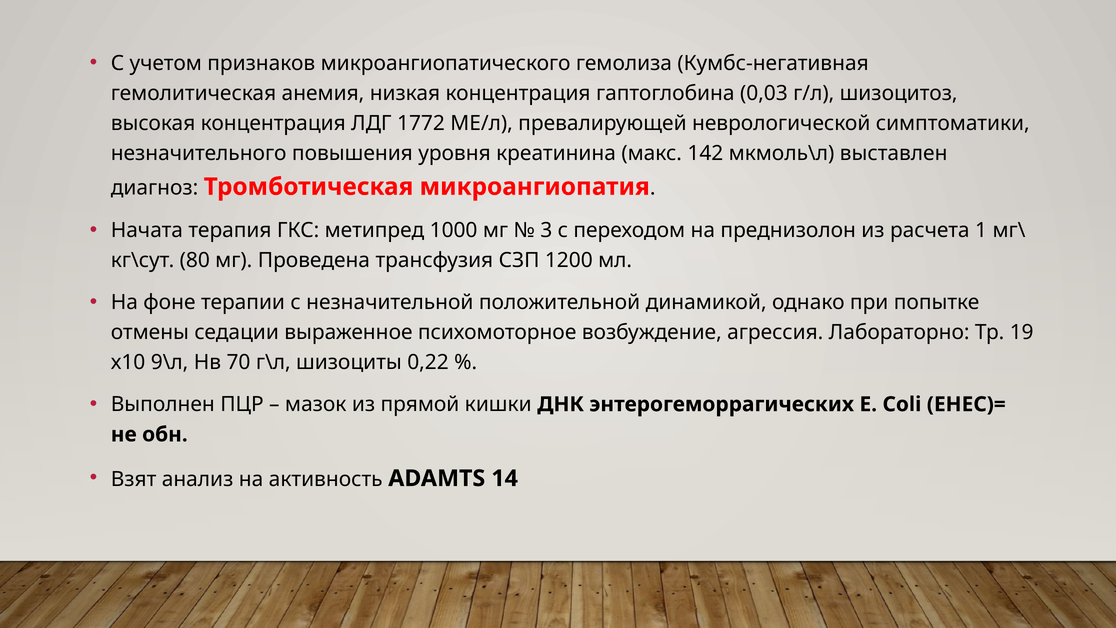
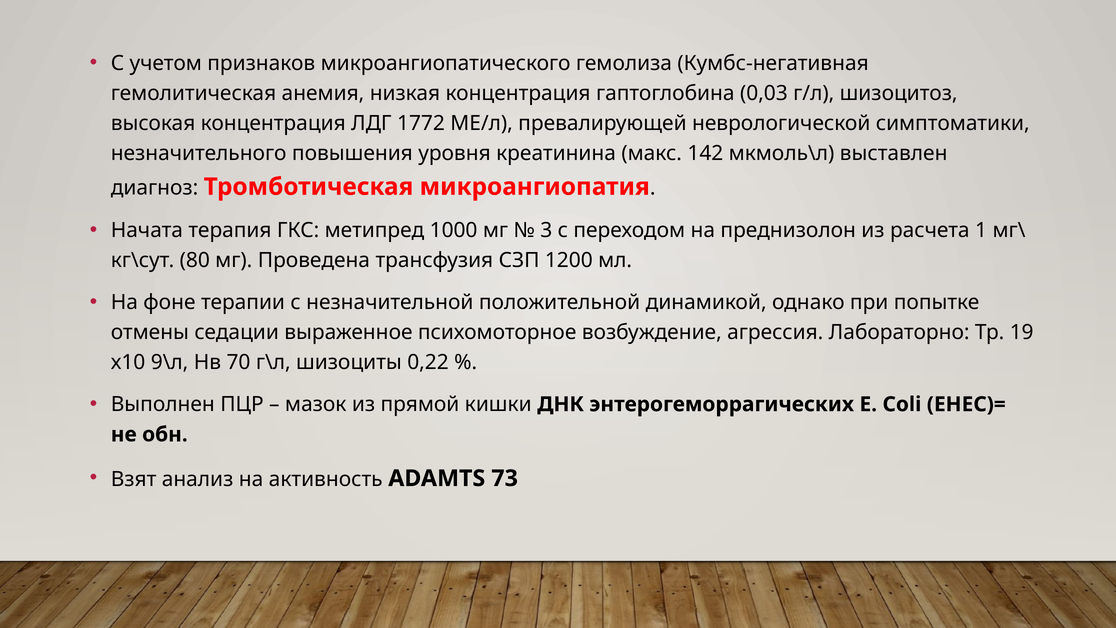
14: 14 -> 73
